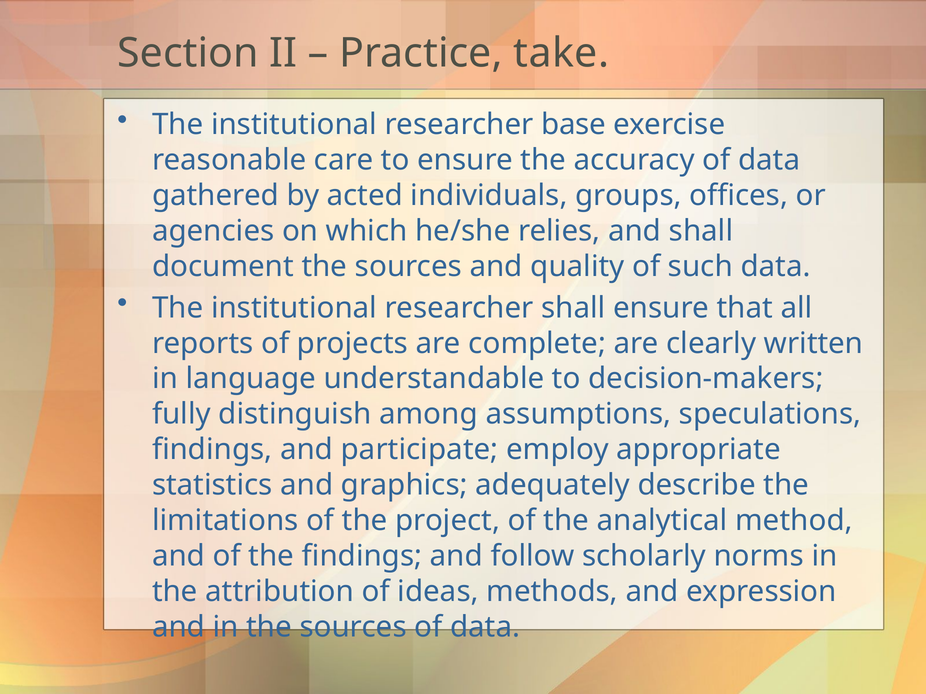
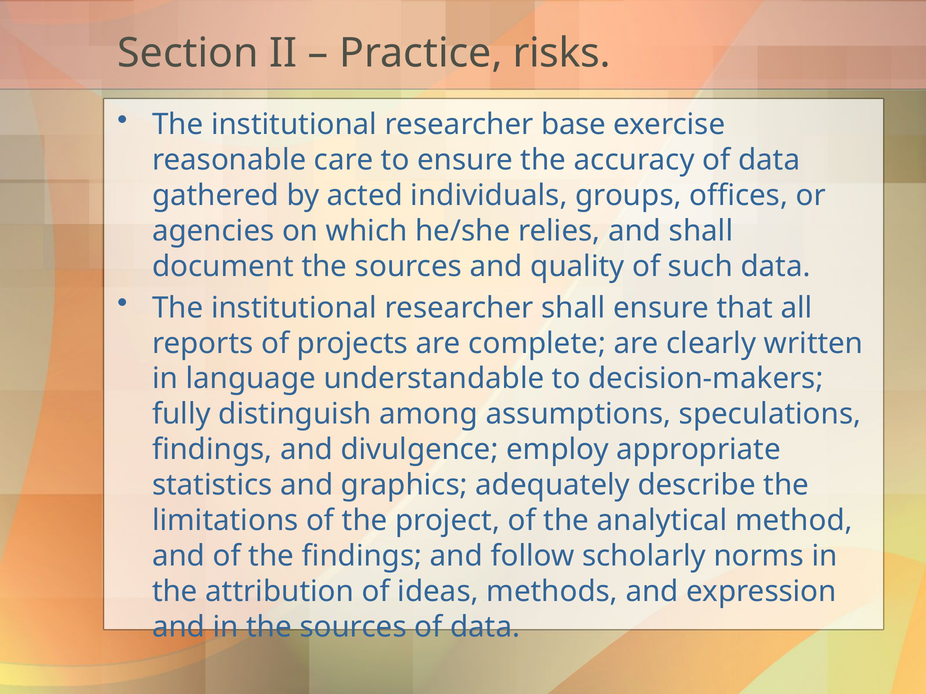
take: take -> risks
participate: participate -> divulgence
